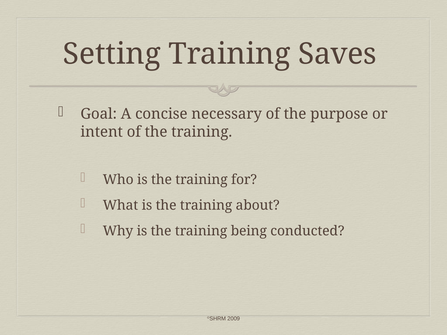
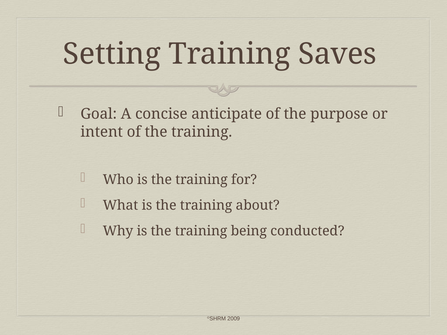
necessary: necessary -> anticipate
